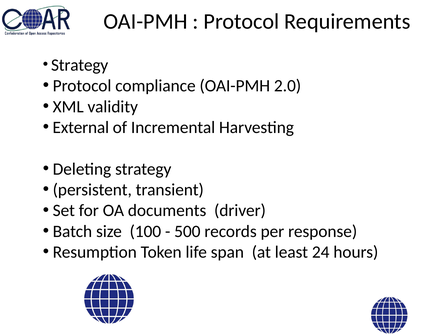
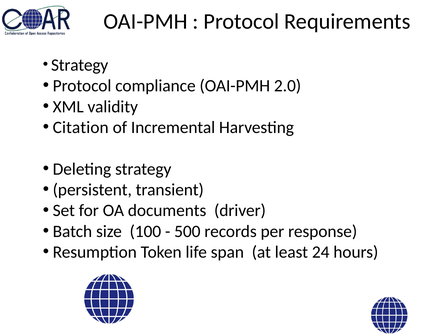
External: External -> Citation
